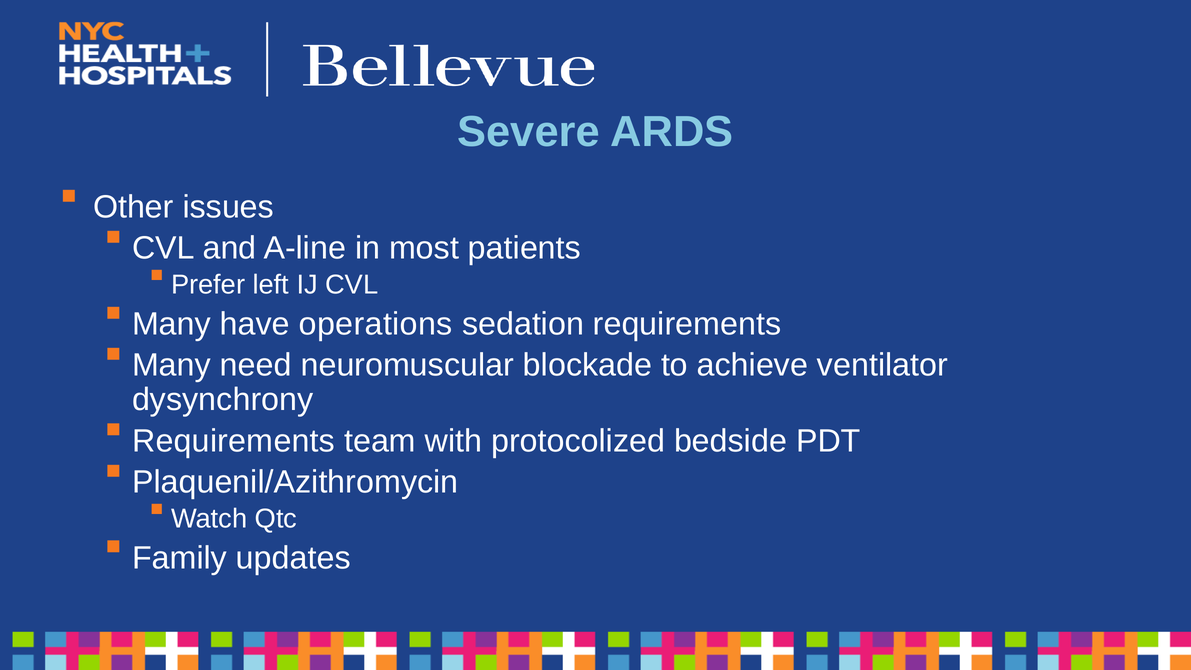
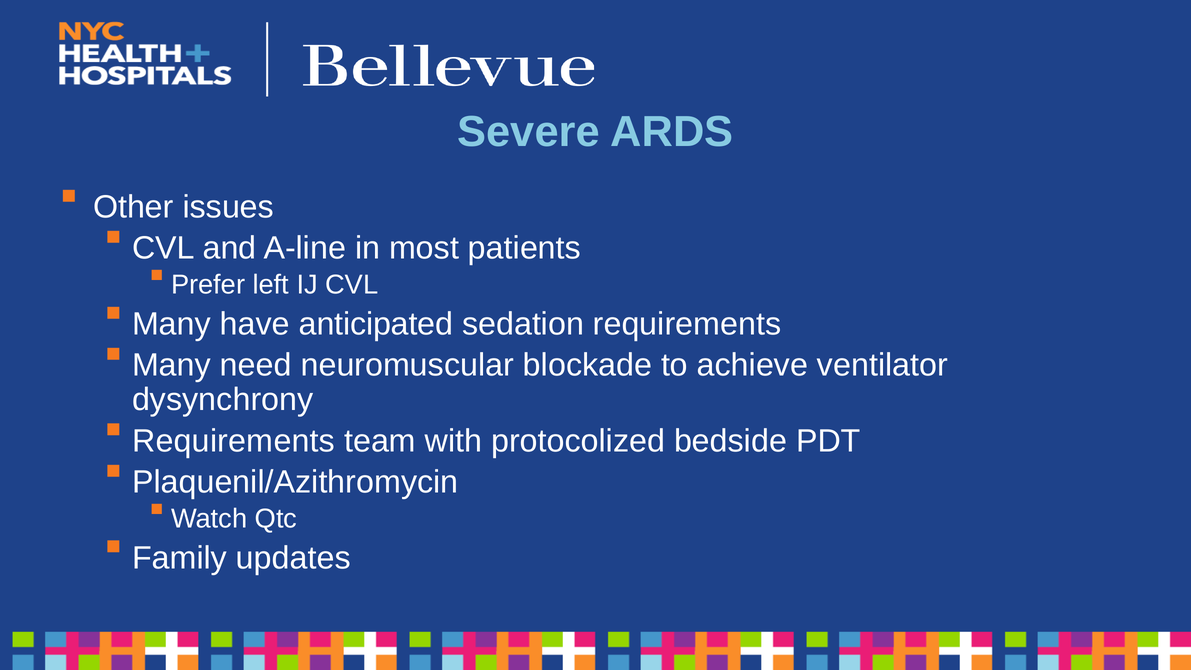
operations: operations -> anticipated
